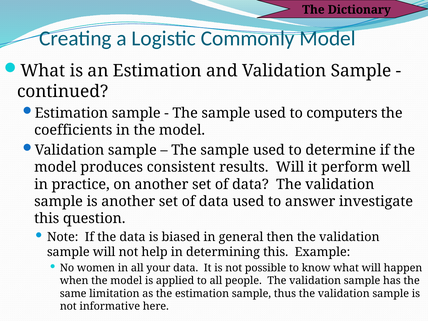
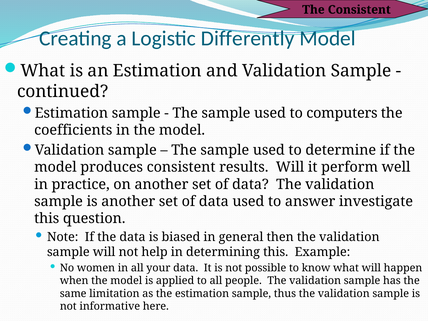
The Dictionary: Dictionary -> Consistent
Commonly: Commonly -> Differently
